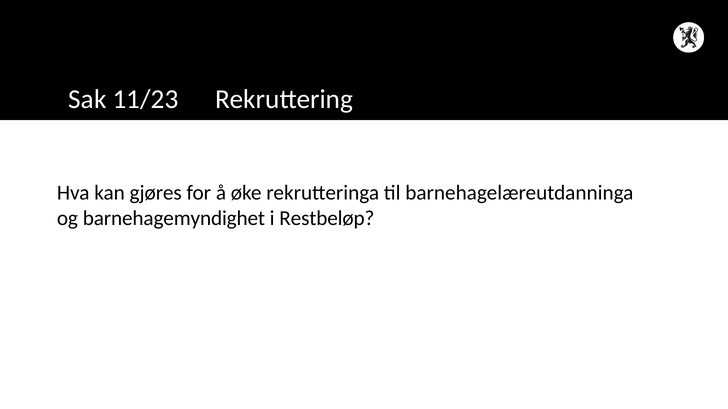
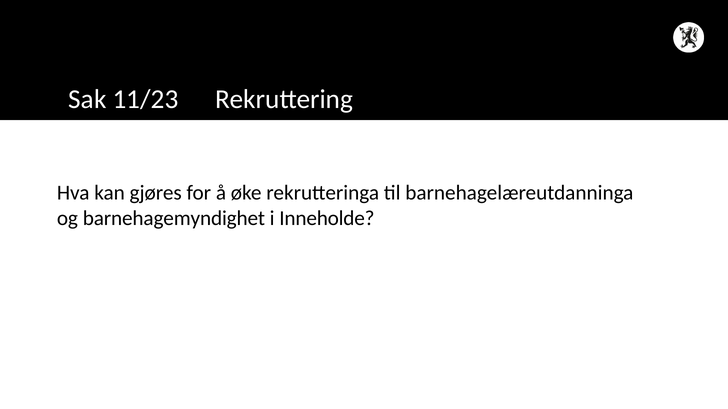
Restbeløp: Restbeløp -> Inneholde
